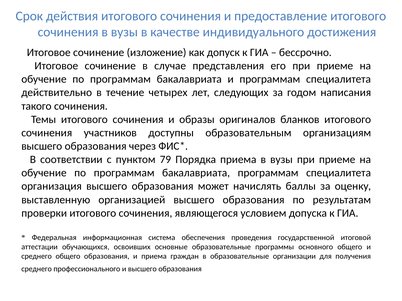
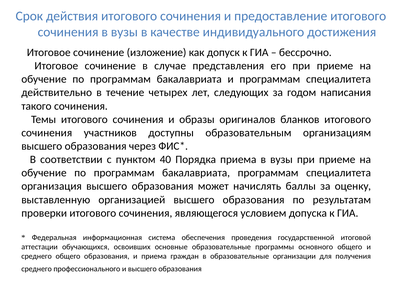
79: 79 -> 40
